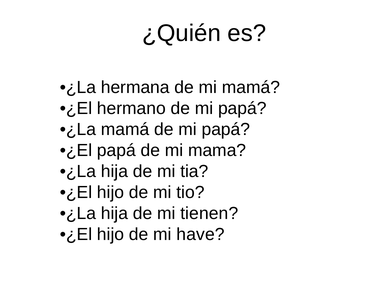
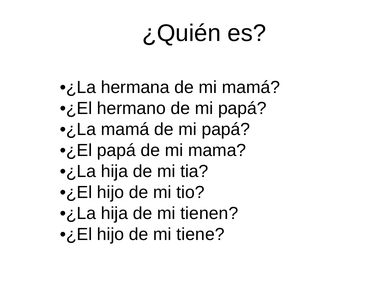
have: have -> tiene
